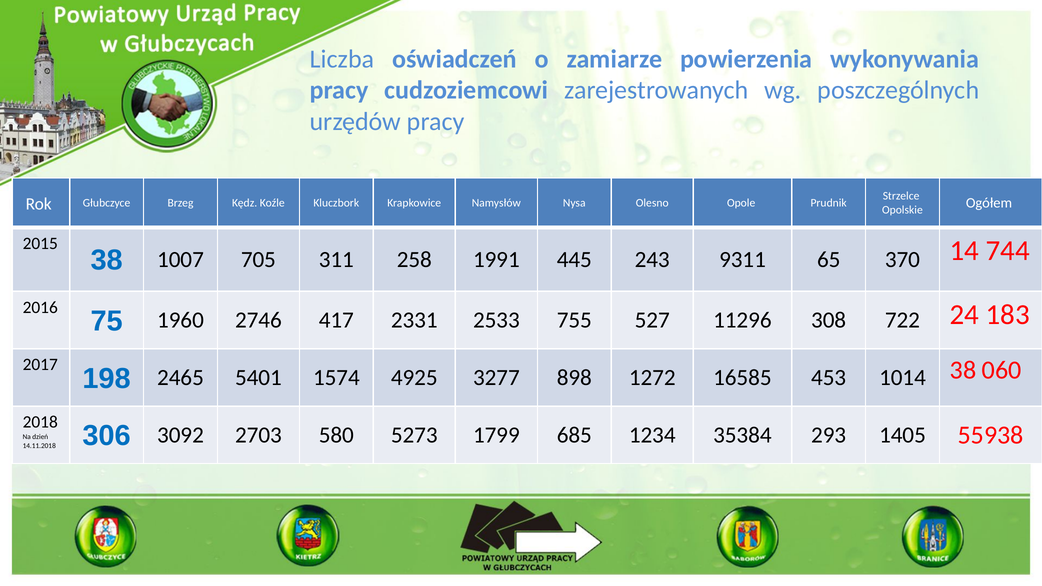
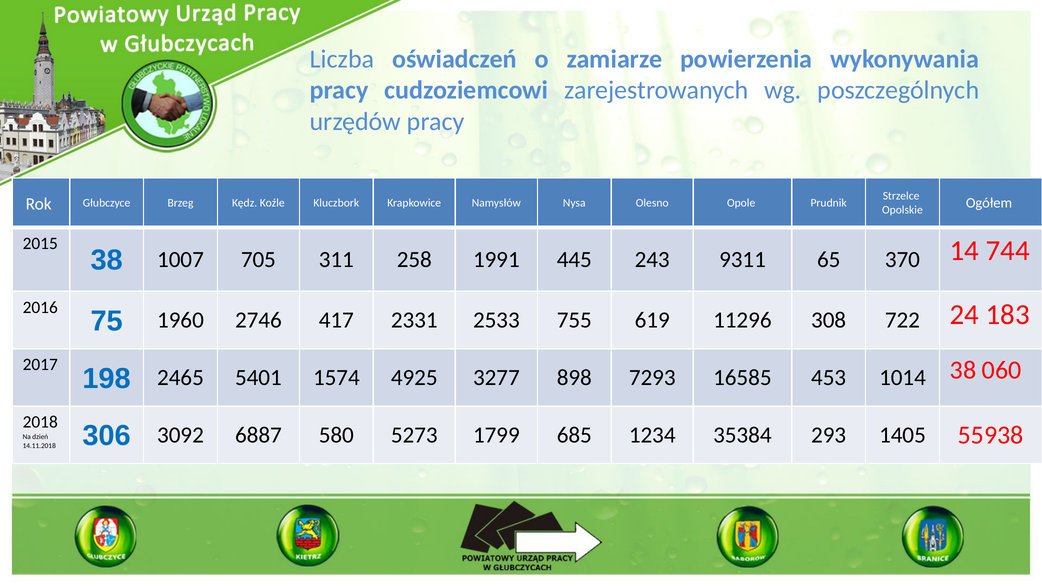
527: 527 -> 619
1272: 1272 -> 7293
2703: 2703 -> 6887
